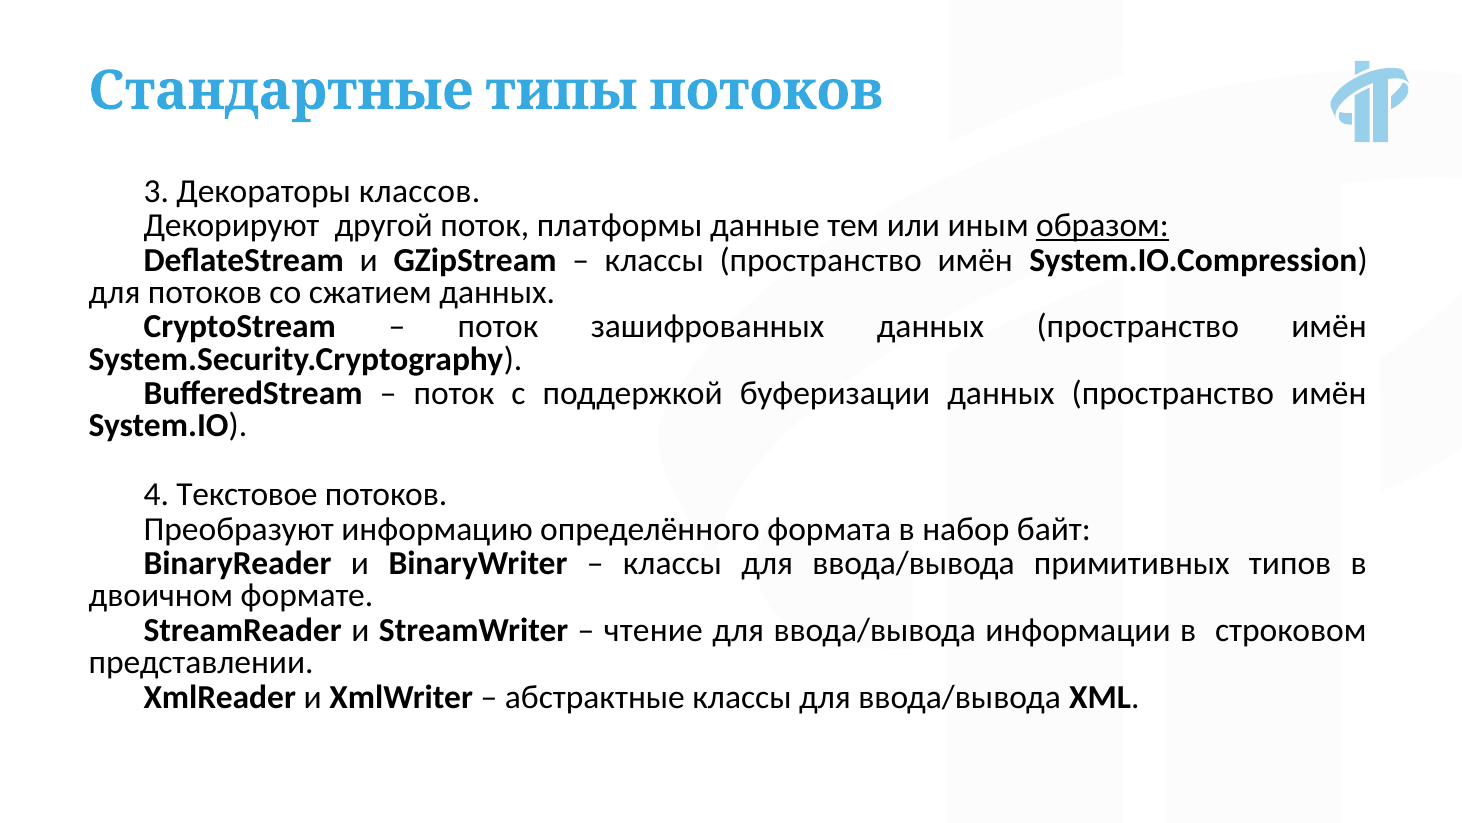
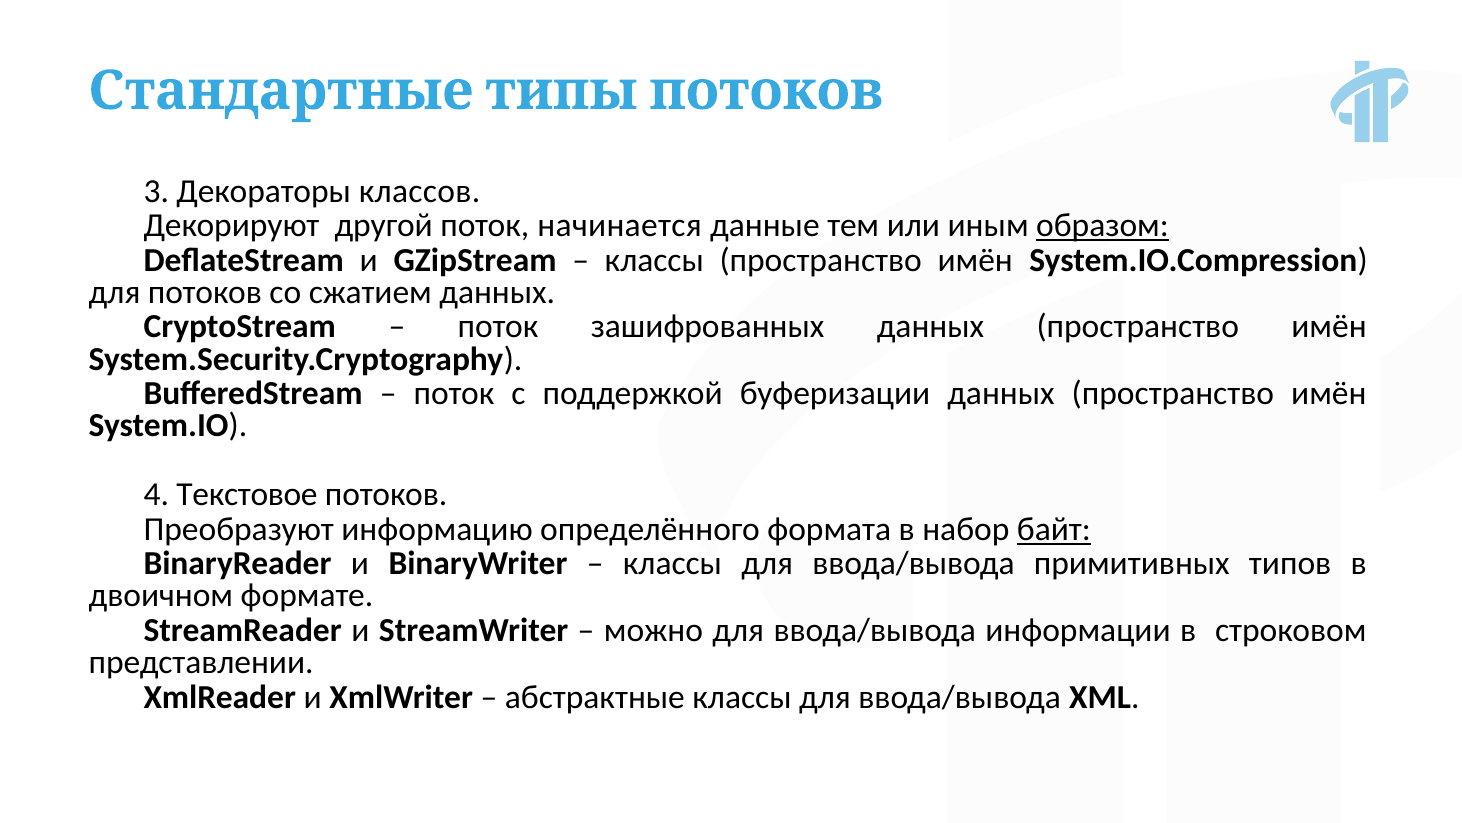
платформы: платформы -> начинается
байт underline: none -> present
чтение: чтение -> можно
